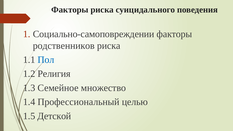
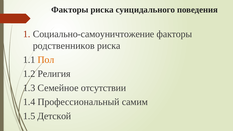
Социально-самоповреждении: Социально-самоповреждении -> Социально-самоуничтожение
Пол colour: blue -> orange
множество: множество -> отсутствии
целью: целью -> самим
